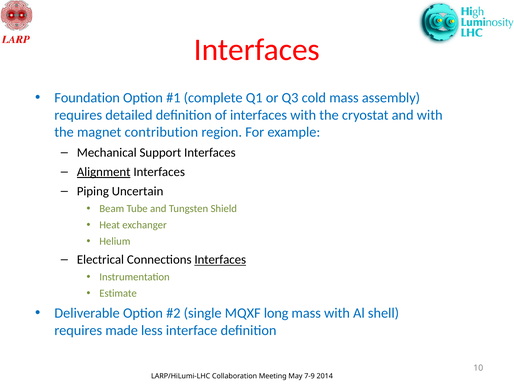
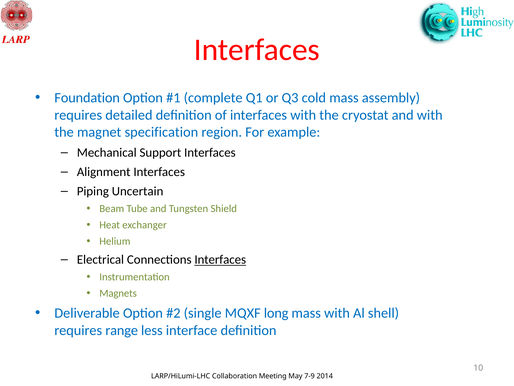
contribution: contribution -> specification
Alignment underline: present -> none
Estimate: Estimate -> Magnets
made: made -> range
